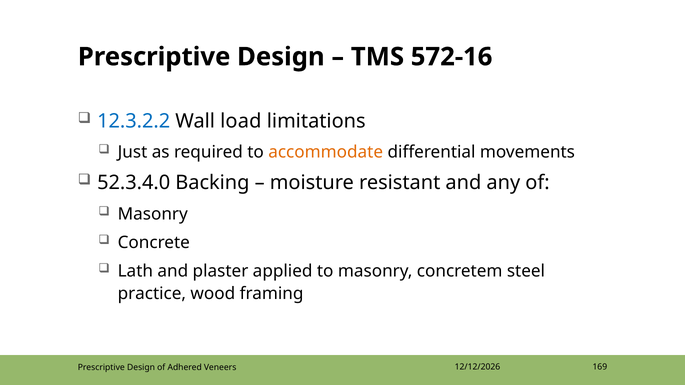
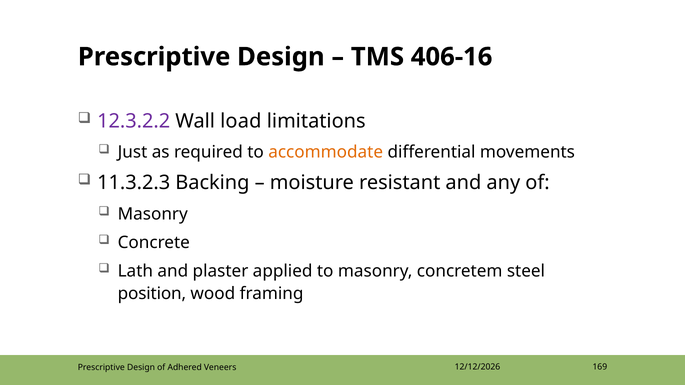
572-16: 572-16 -> 406-16
12.3.2.2 colour: blue -> purple
52.3.4.0: 52.3.4.0 -> 11.3.2.3
practice: practice -> position
